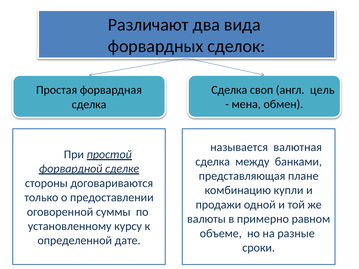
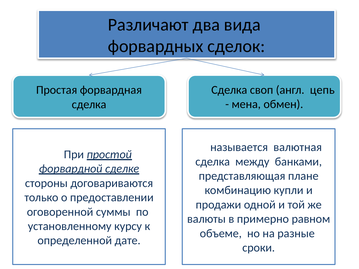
цель: цель -> цепь
